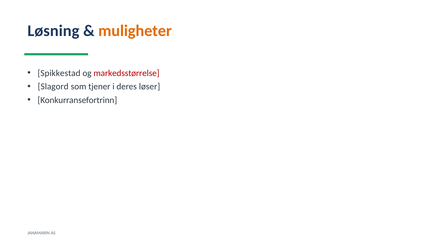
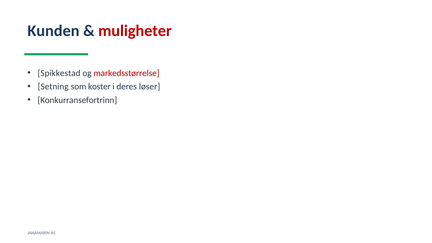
Løsning: Løsning -> Kunden
muligheter colour: orange -> red
Slagord: Slagord -> Setning
tjener: tjener -> koster
